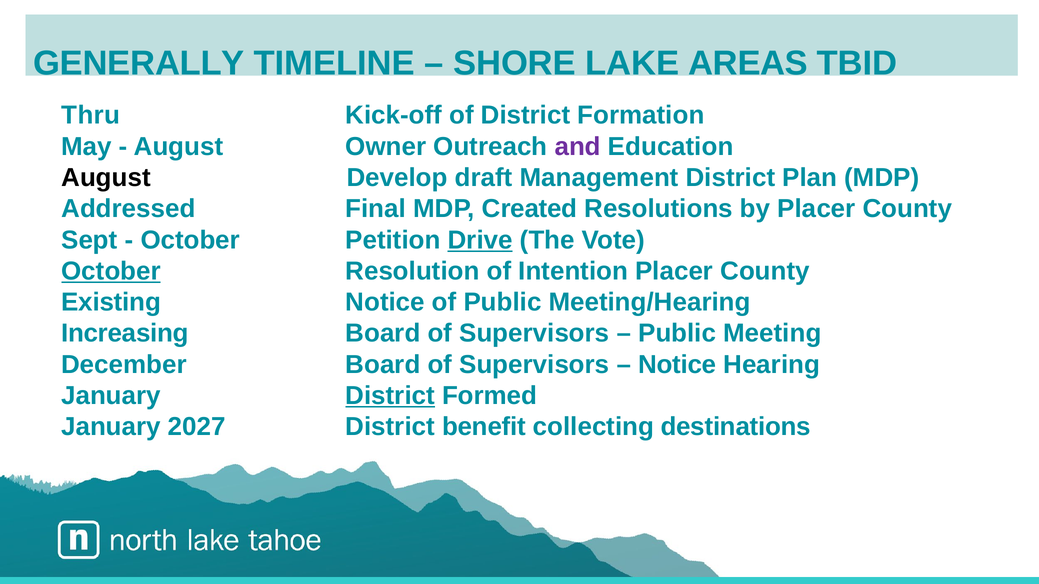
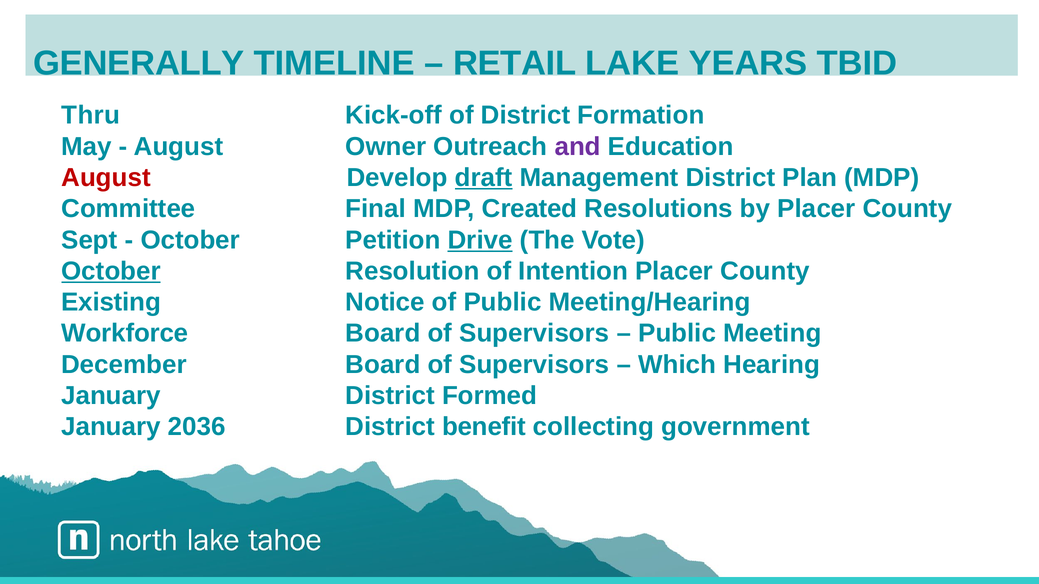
SHORE: SHORE -> RETAIL
AREAS: AREAS -> YEARS
August at (106, 178) colour: black -> red
draft underline: none -> present
Addressed: Addressed -> Committee
Increasing: Increasing -> Workforce
Notice at (677, 365): Notice -> Which
District at (390, 396) underline: present -> none
2027: 2027 -> 2036
destinations: destinations -> government
